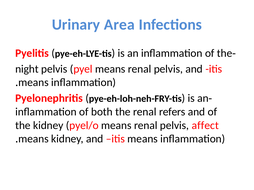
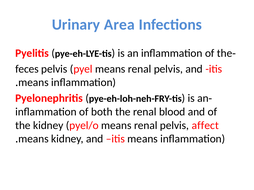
night: night -> feces
refers: refers -> blood
